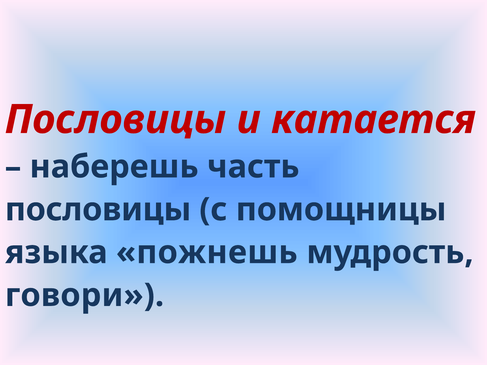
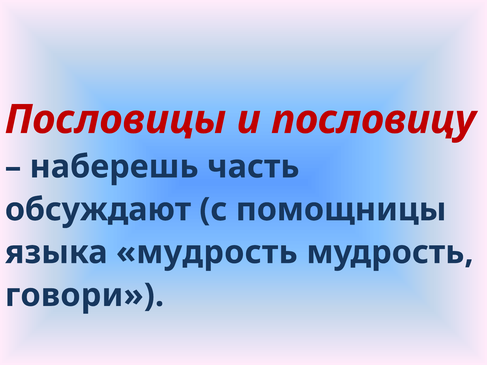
катается: катается -> пословицу
пословицы at (98, 210): пословицы -> обсуждают
языка пожнешь: пожнешь -> мудрость
